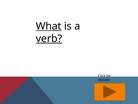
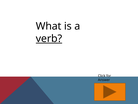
What underline: present -> none
